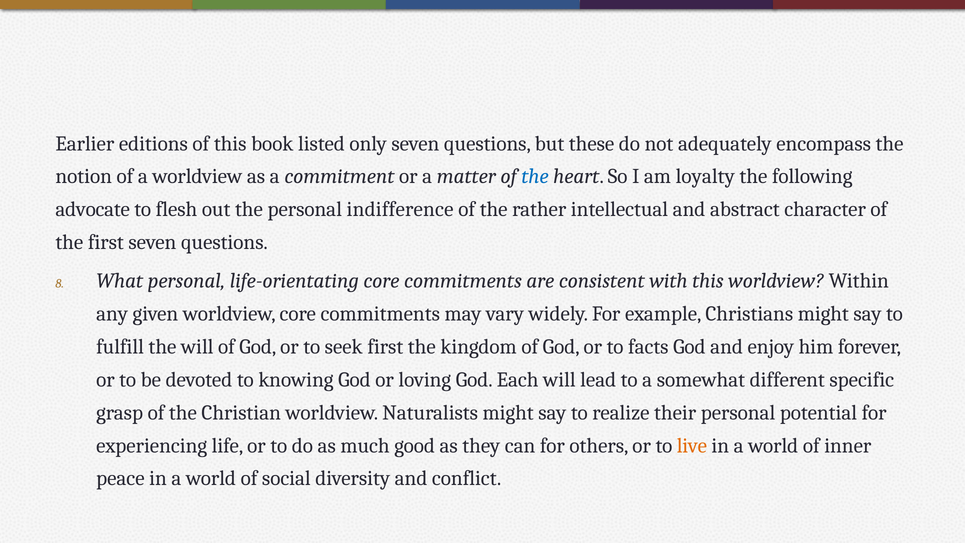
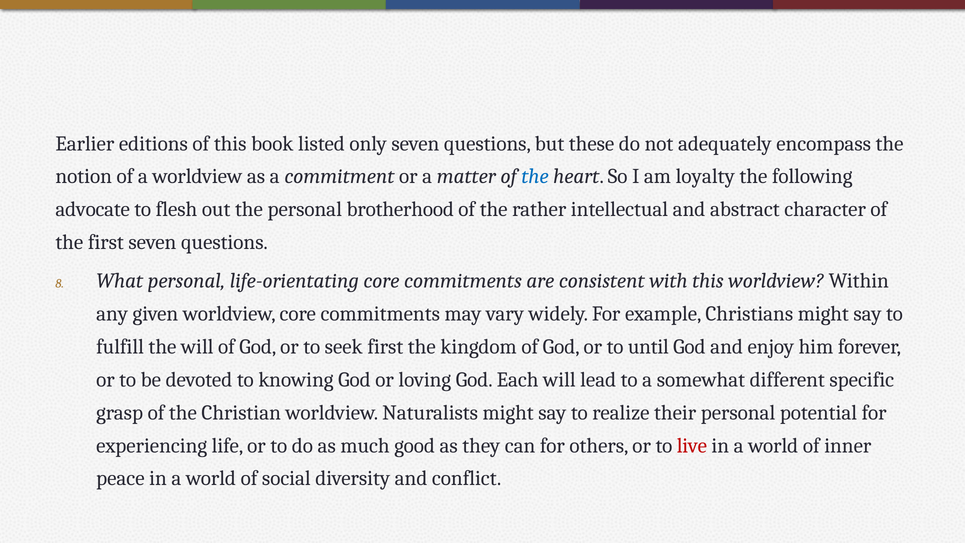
indifference: indifference -> brotherhood
facts: facts -> until
live colour: orange -> red
